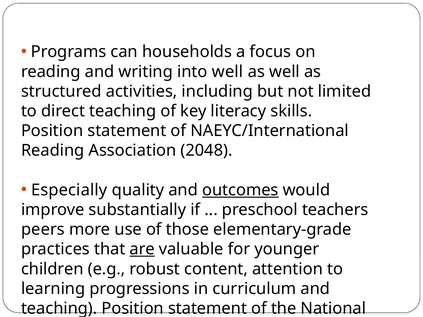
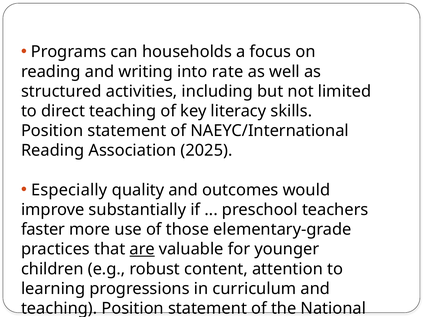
into well: well -> rate
2048: 2048 -> 2025
outcomes underline: present -> none
peers: peers -> faster
